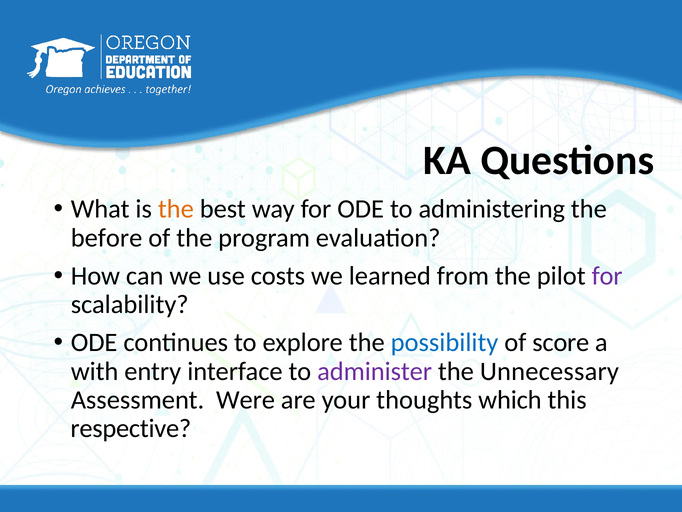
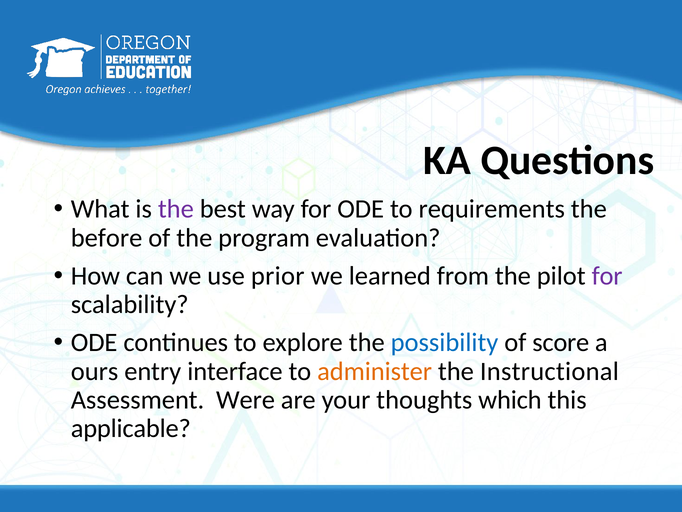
the at (176, 209) colour: orange -> purple
administering: administering -> requirements
costs: costs -> prior
with: with -> ours
administer colour: purple -> orange
Unnecessary: Unnecessary -> Instructional
respective: respective -> applicable
